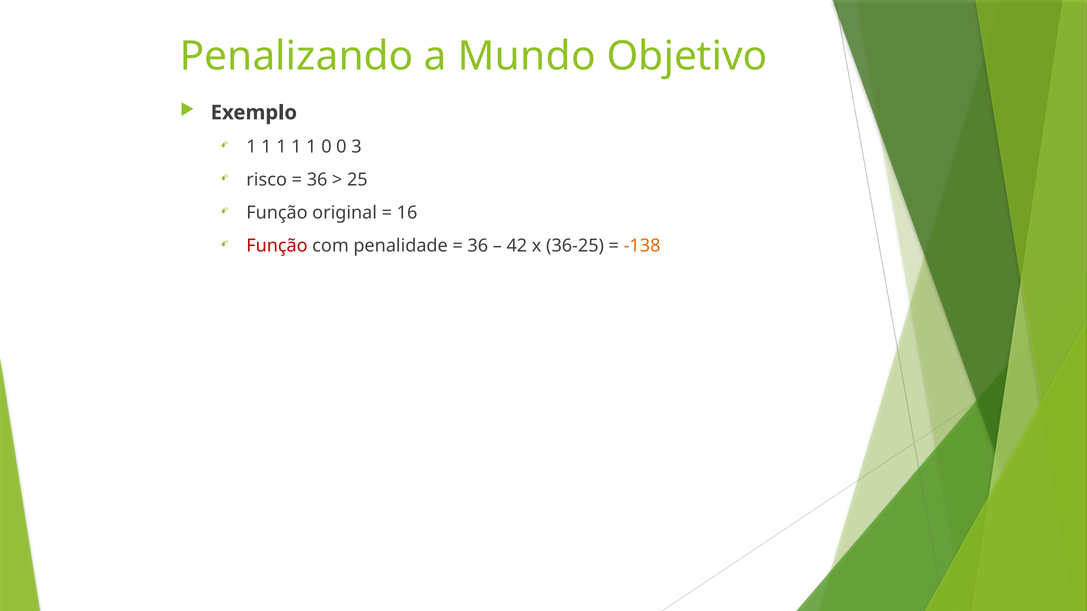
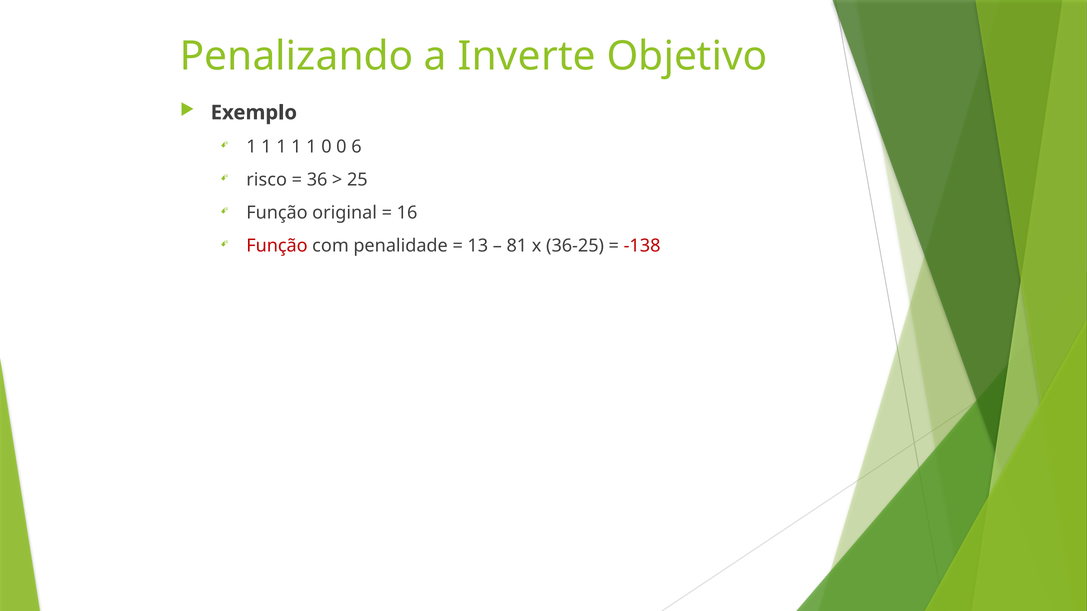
Mundo: Mundo -> Inverte
3: 3 -> 6
36 at (478, 246): 36 -> 13
42: 42 -> 81
-138 colour: orange -> red
